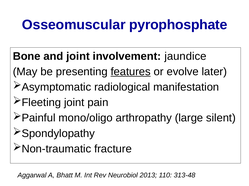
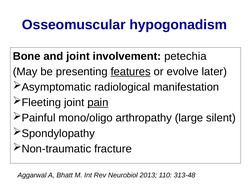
pyrophosphate: pyrophosphate -> hypogonadism
jaundice: jaundice -> petechia
pain underline: none -> present
